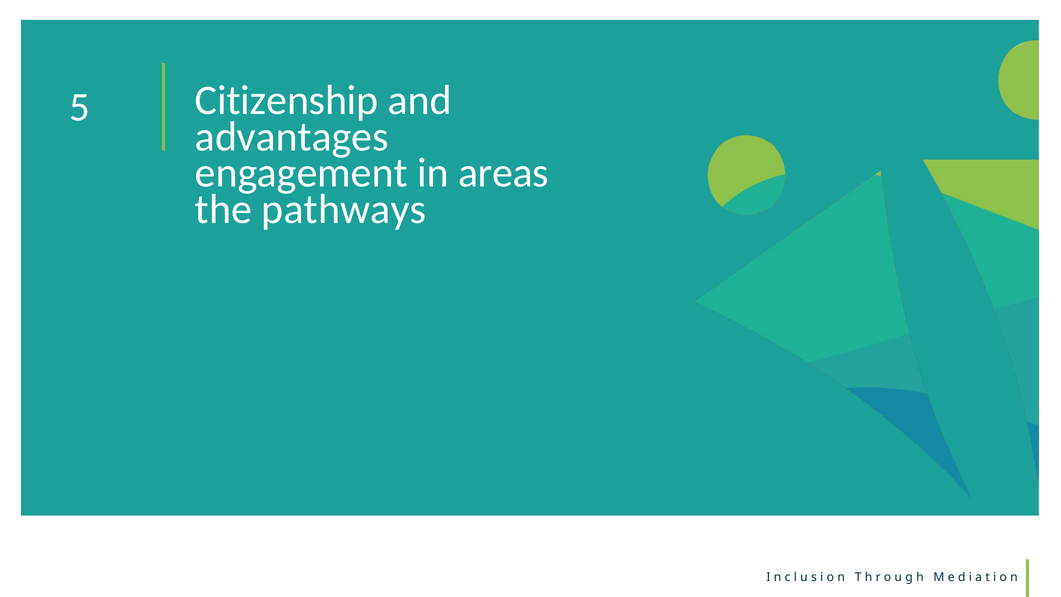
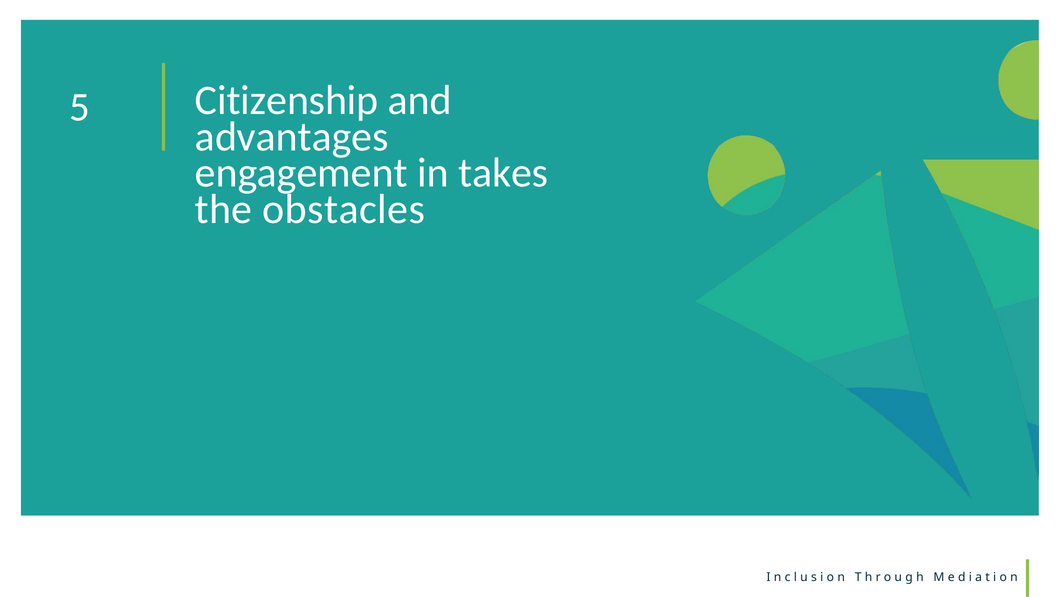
areas: areas -> takes
pathways: pathways -> obstacles
